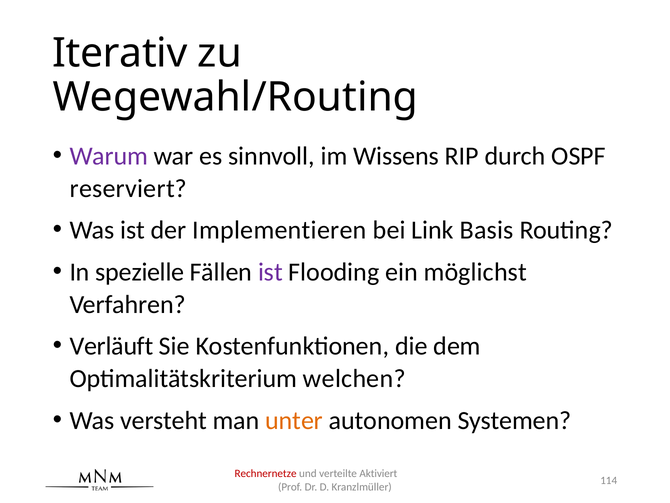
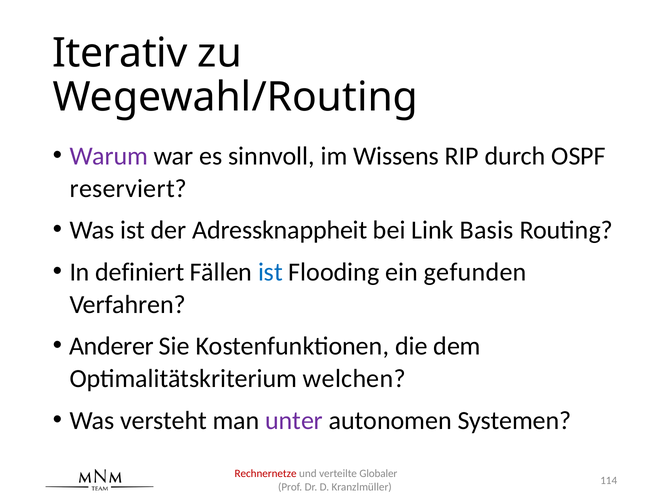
Implementieren: Implementieren -> Adressknappheit
spezielle: spezielle -> definiert
ist at (270, 272) colour: purple -> blue
möglichst: möglichst -> gefunden
Verläuft: Verläuft -> Anderer
unter colour: orange -> purple
Aktiviert: Aktiviert -> Globaler
